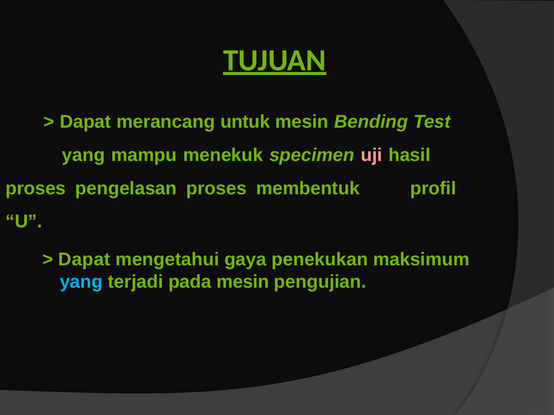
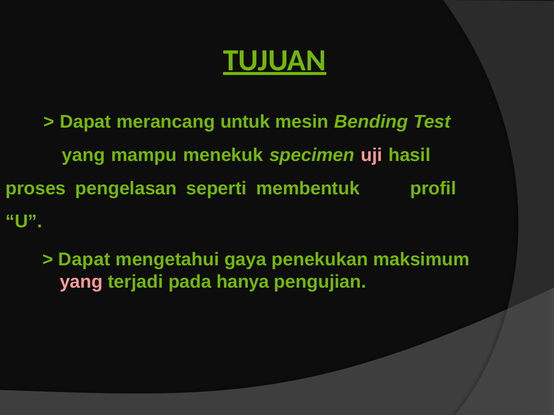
pengelasan proses: proses -> seperti
yang at (81, 282) colour: light blue -> pink
pada mesin: mesin -> hanya
